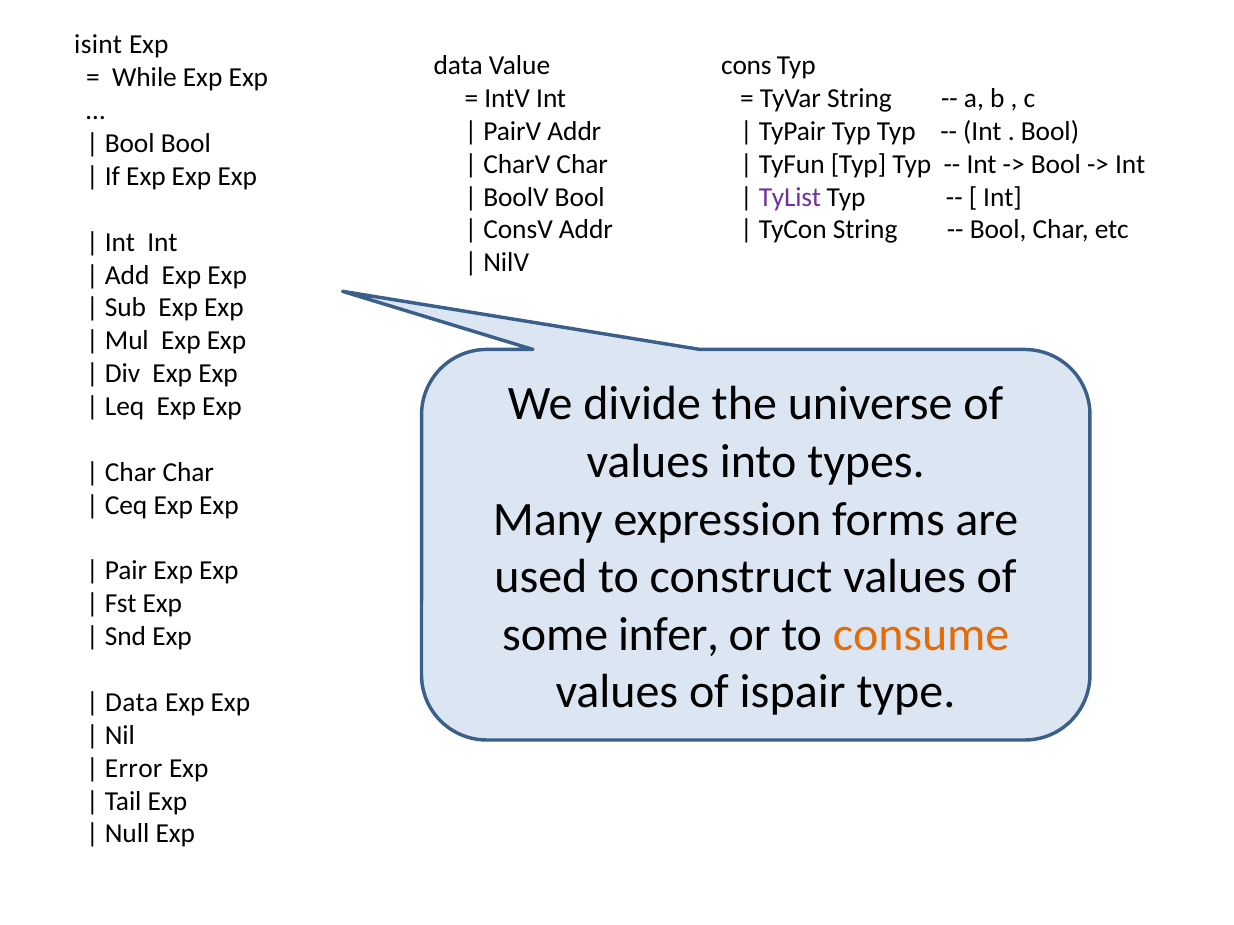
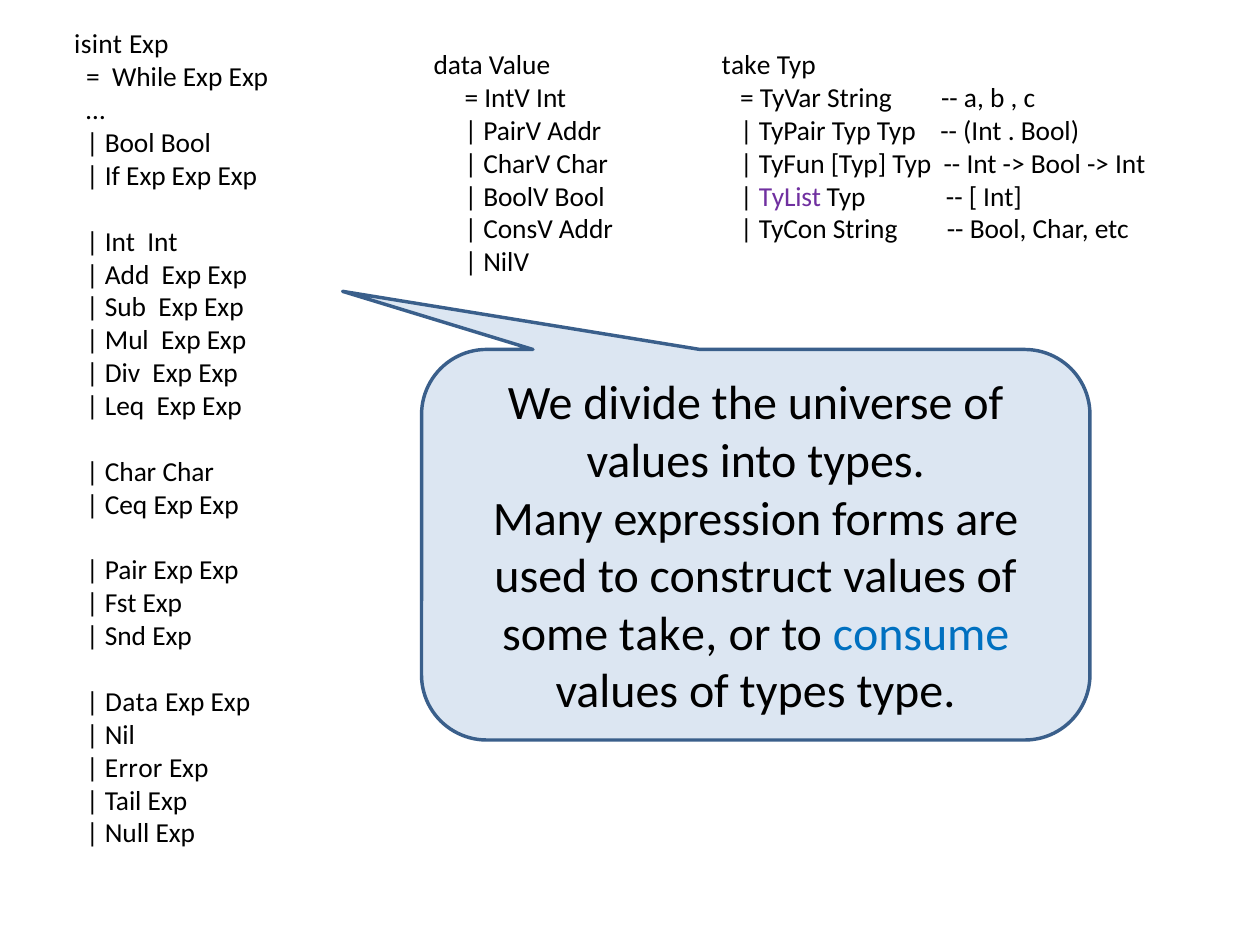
cons at (746, 66): cons -> take
some infer: infer -> take
consume colour: orange -> blue
of ispair: ispair -> types
